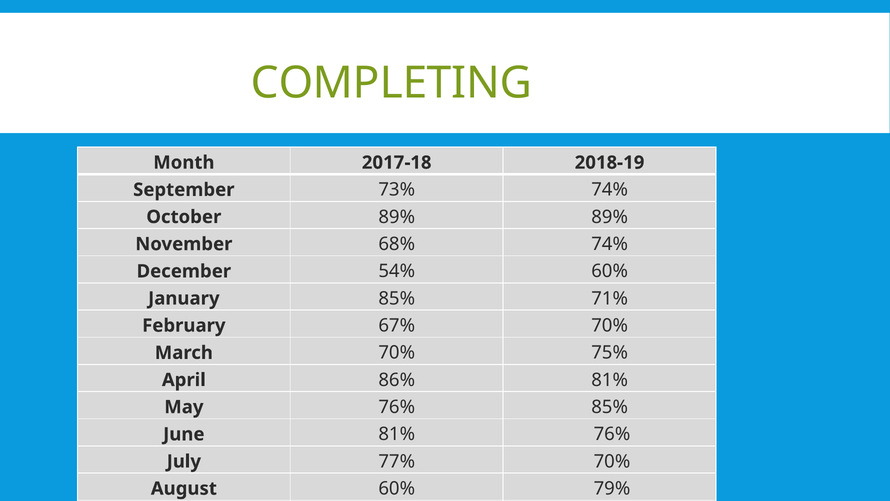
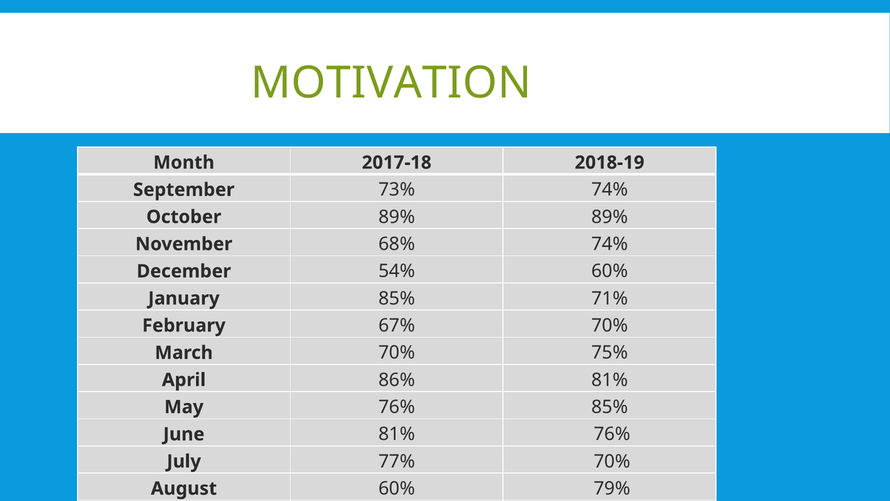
COMPLETING: COMPLETING -> MOTIVATION
